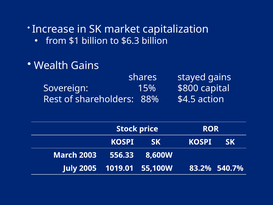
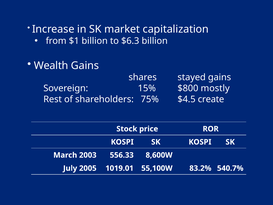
capital: capital -> mostly
88%: 88% -> 75%
action: action -> create
